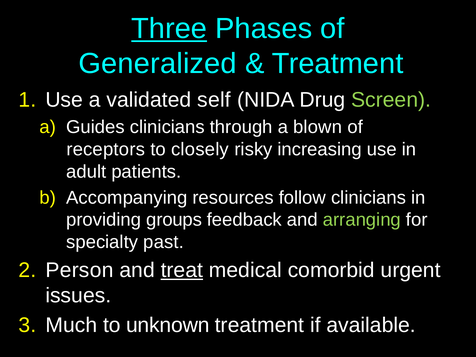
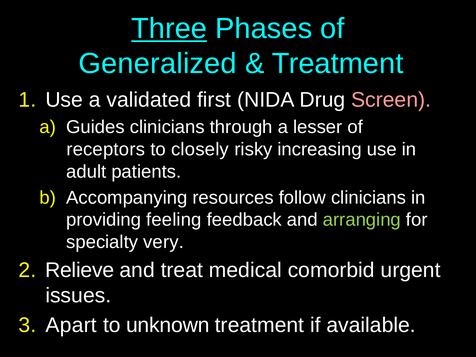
self: self -> first
Screen colour: light green -> pink
blown: blown -> lesser
groups: groups -> feeling
past: past -> very
Person: Person -> Relieve
treat underline: present -> none
Much: Much -> Apart
